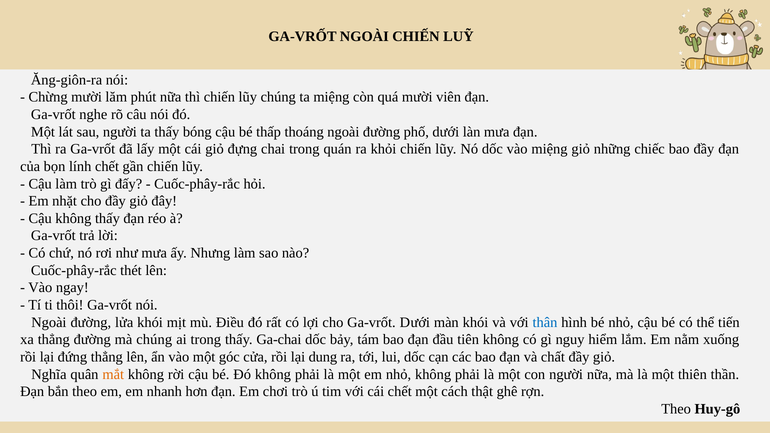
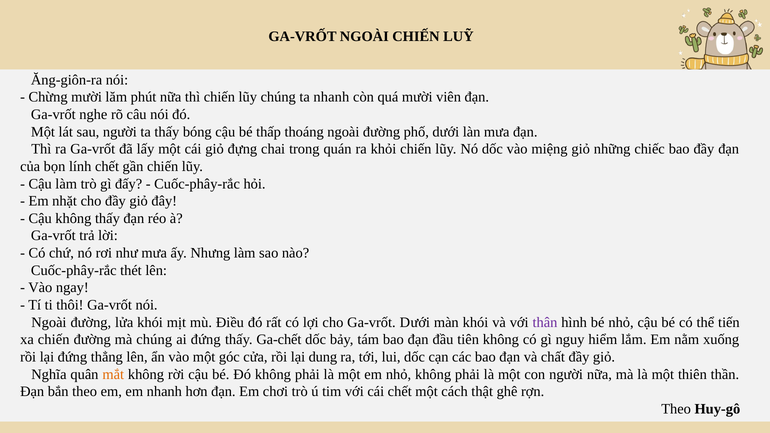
ta miệng: miệng -> nhanh
thân colour: blue -> purple
xa thẳng: thẳng -> chiến
ai trong: trong -> đứng
Ga-chai: Ga-chai -> Ga-chết
